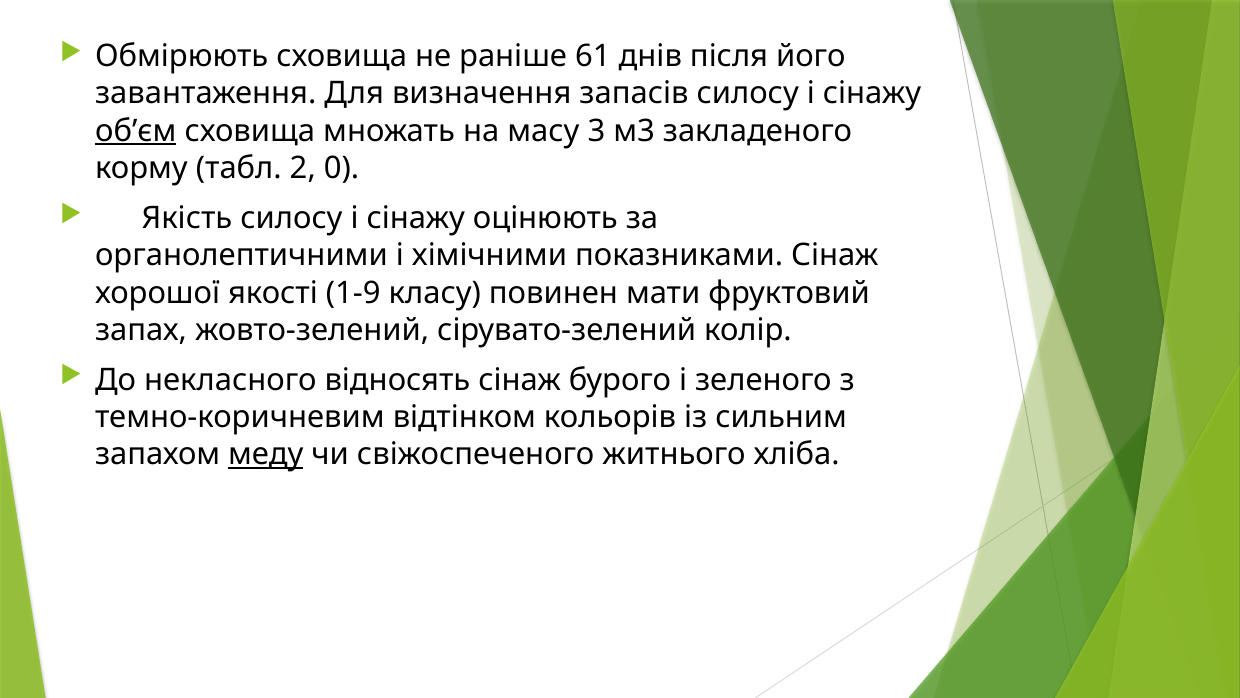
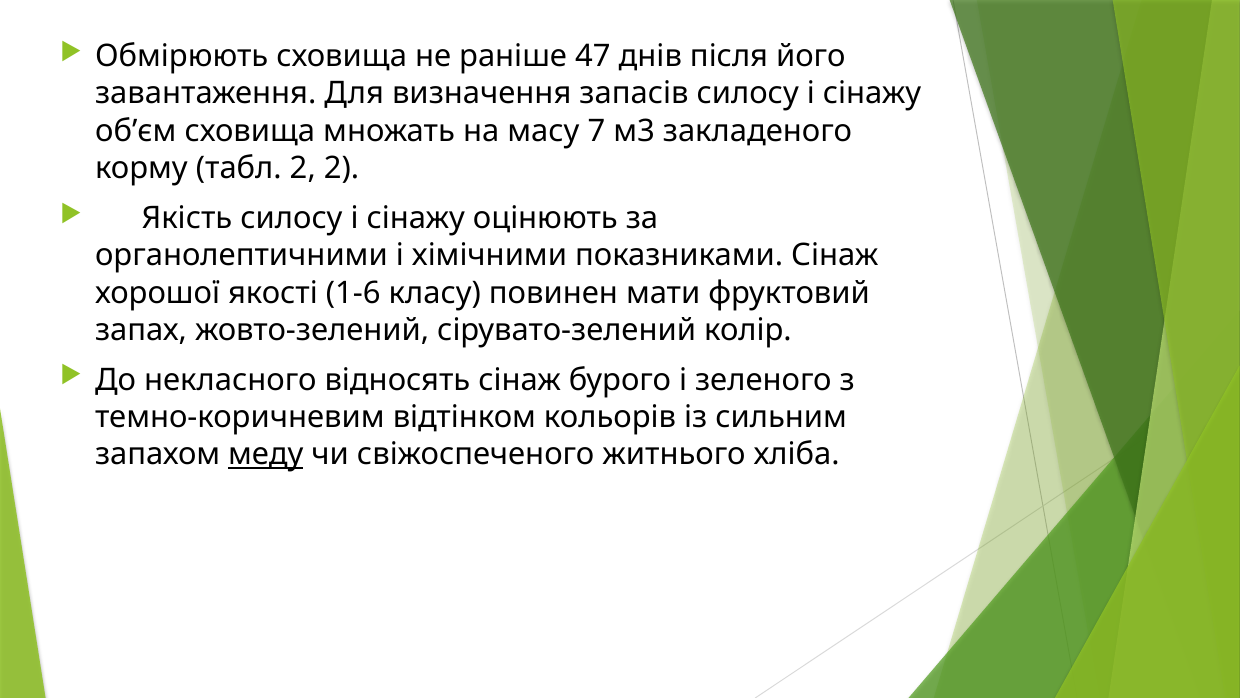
61: 61 -> 47
об’єм underline: present -> none
3: 3 -> 7
2 0: 0 -> 2
1-9: 1-9 -> 1-6
